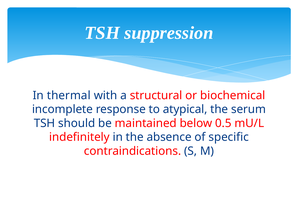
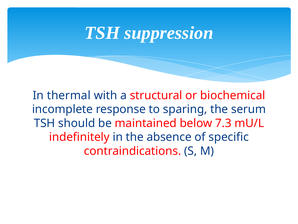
atypical: atypical -> sparing
0.5: 0.5 -> 7.3
